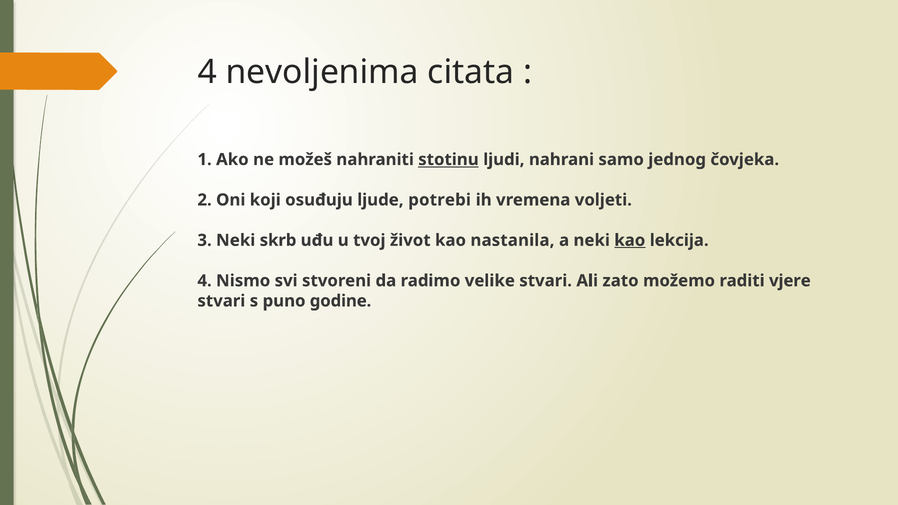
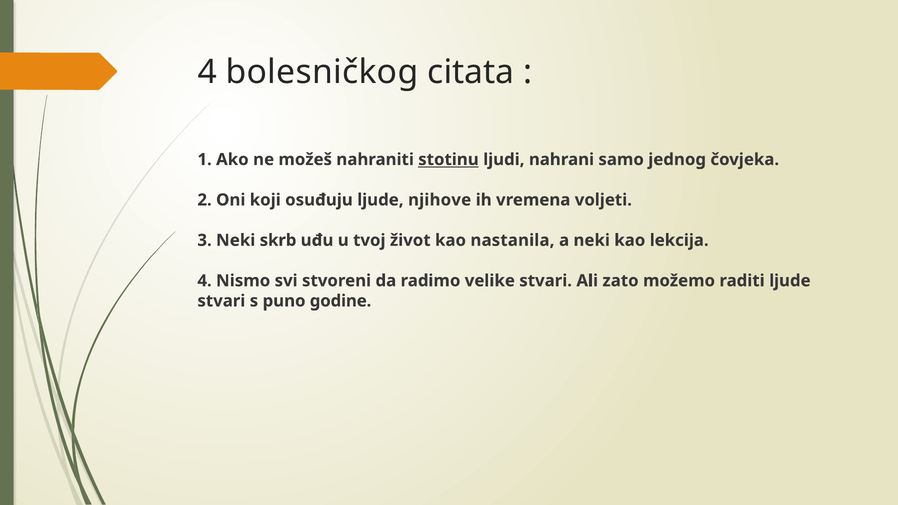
nevoljenima: nevoljenima -> bolesničkog
potrebi: potrebi -> njihove
kao at (630, 240) underline: present -> none
raditi vjere: vjere -> ljude
